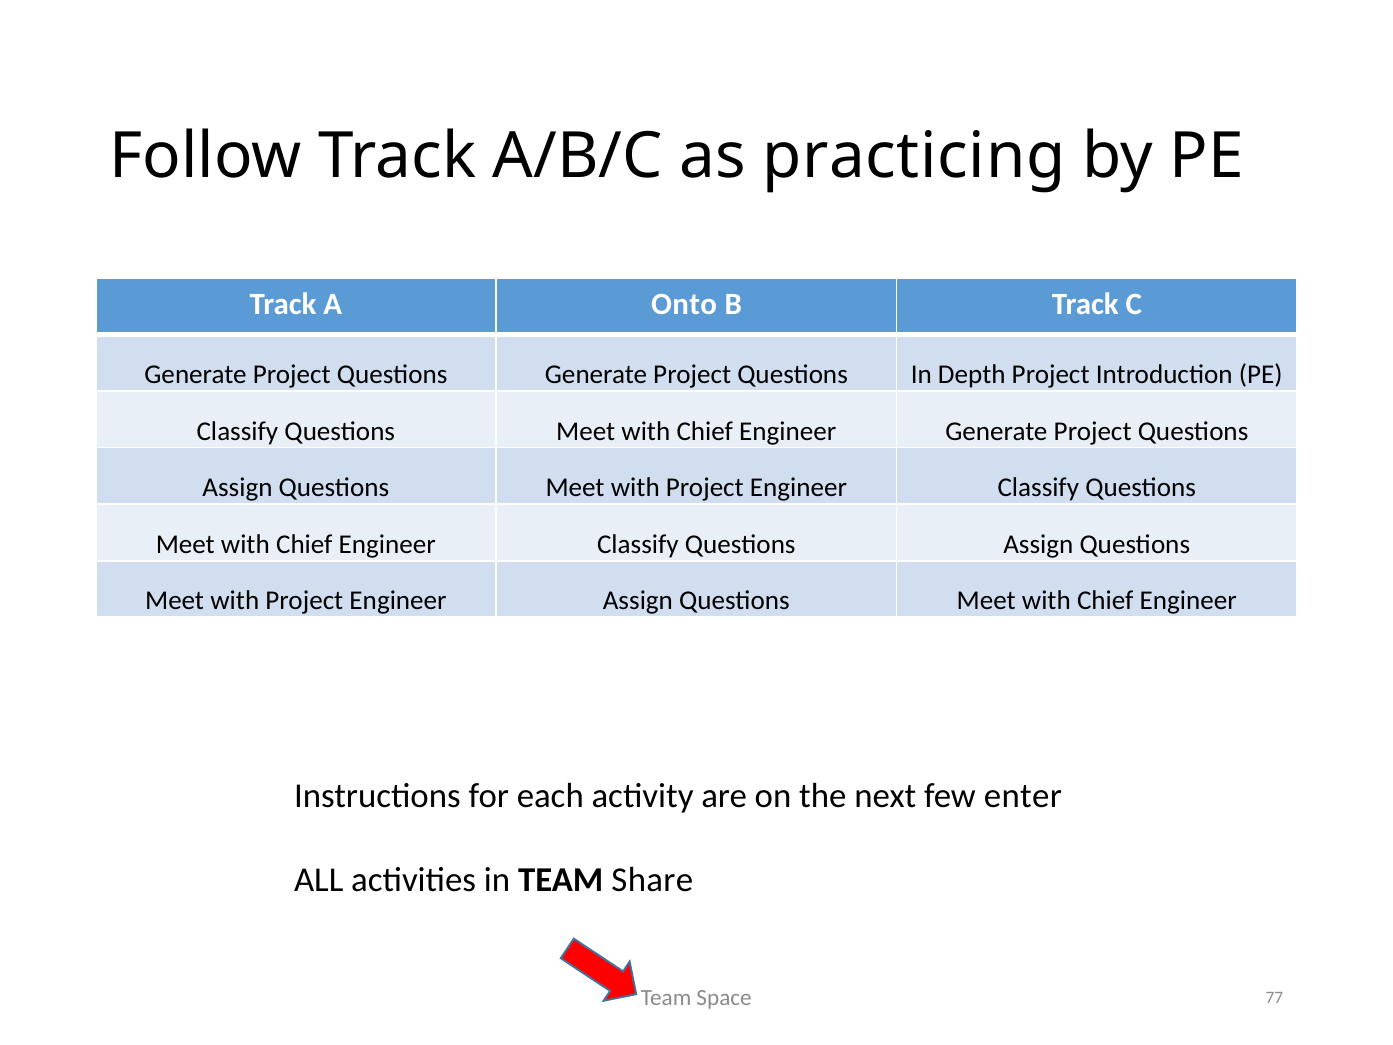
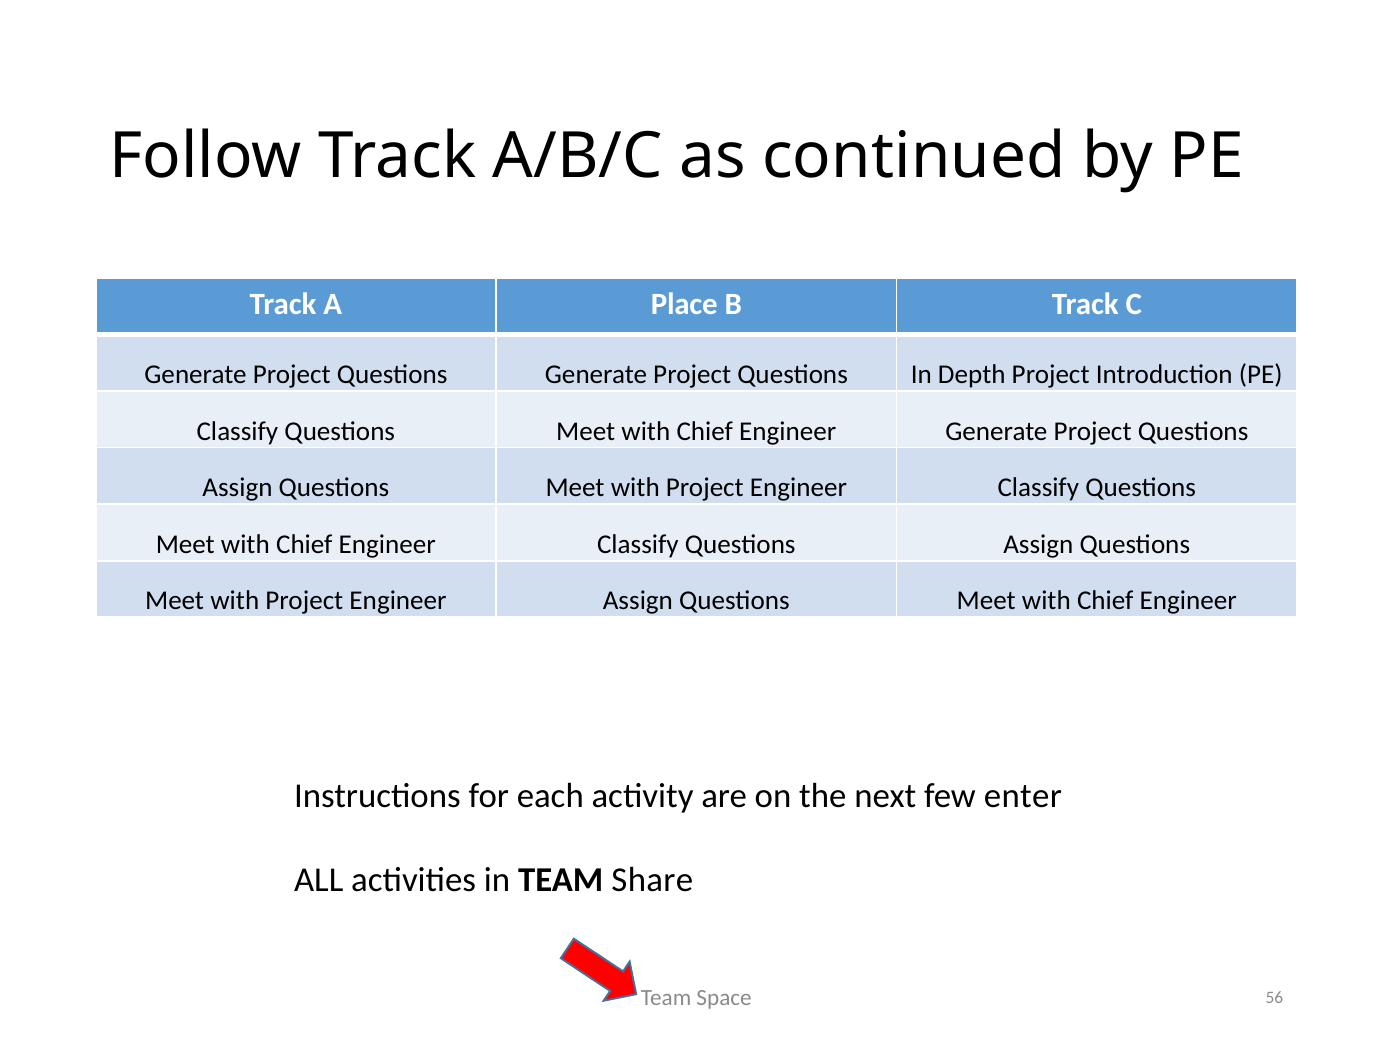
practicing: practicing -> continued
Onto: Onto -> Place
77: 77 -> 56
